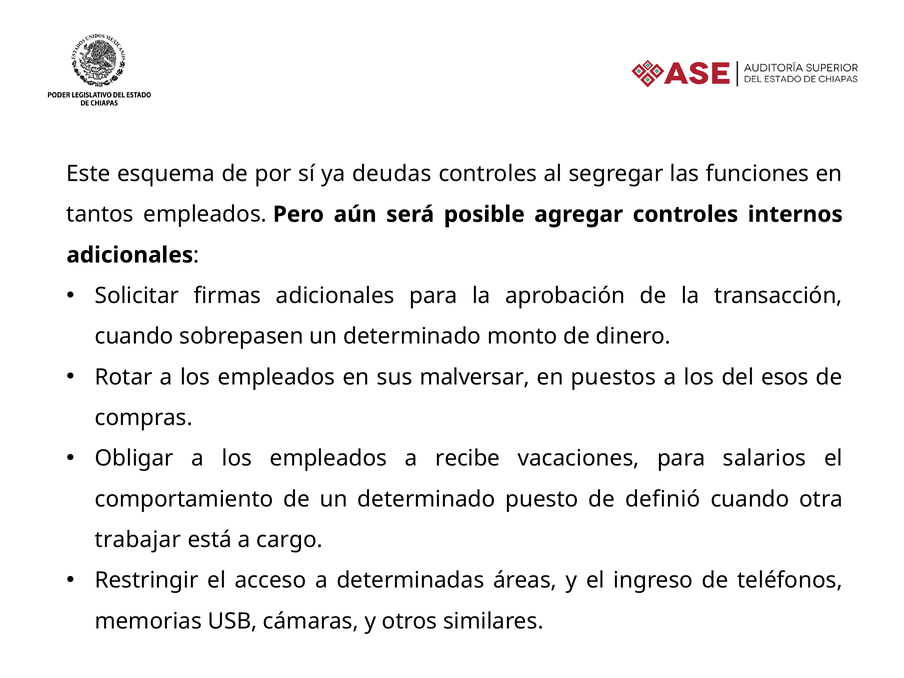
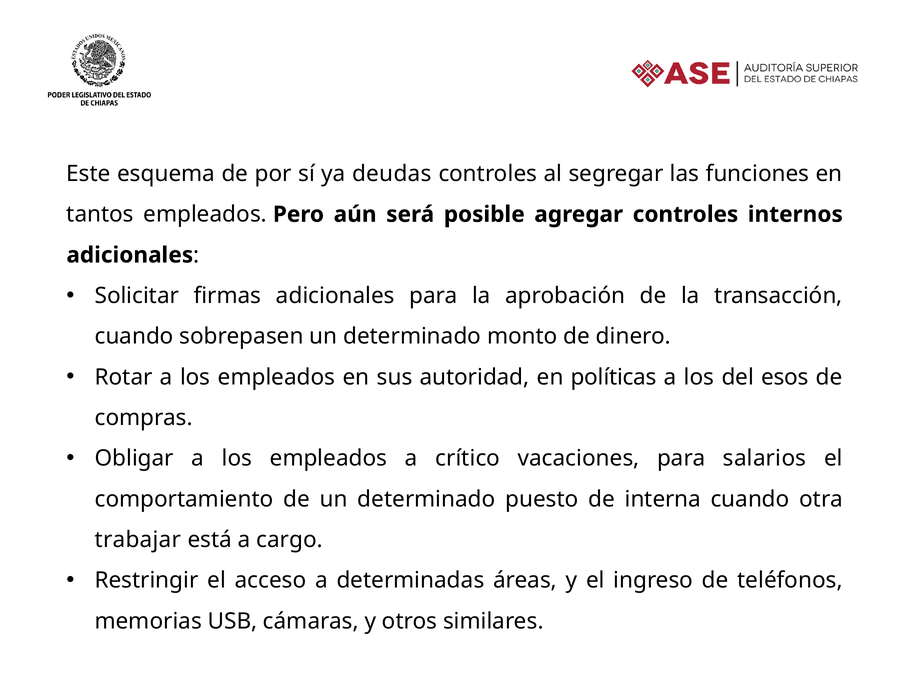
malversar: malversar -> autoridad
puestos: puestos -> políticas
recibe: recibe -> crítico
definió: definió -> interna
